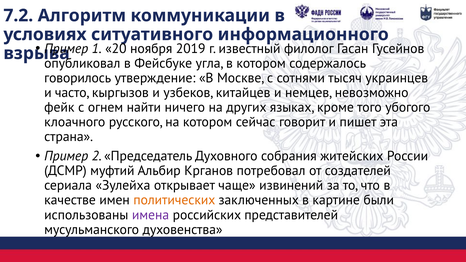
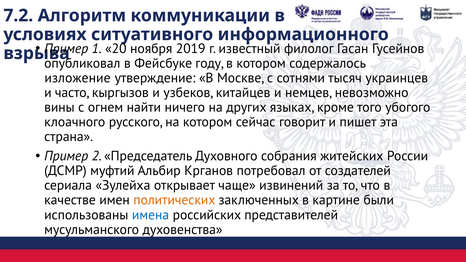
угла: угла -> году
говорилось: говорилось -> изложение
фейк: фейк -> вины
имена colour: purple -> blue
